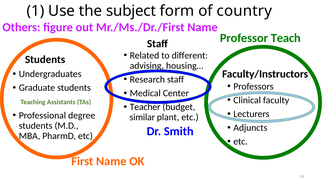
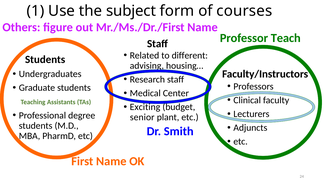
country: country -> courses
Teacher: Teacher -> Exciting
similar: similar -> senior
